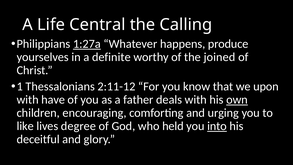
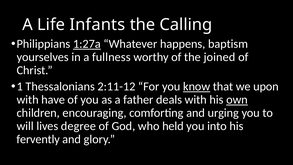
Central: Central -> Infants
produce: produce -> baptism
definite: definite -> fullness
know underline: none -> present
like: like -> will
into underline: present -> none
deceitful: deceitful -> fervently
